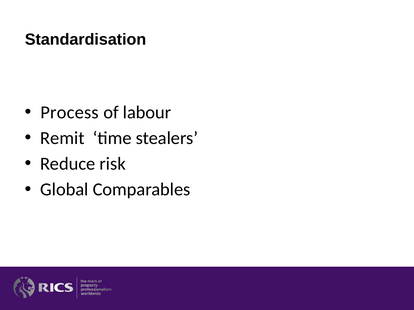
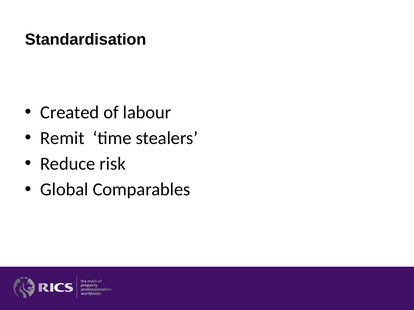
Process: Process -> Created
